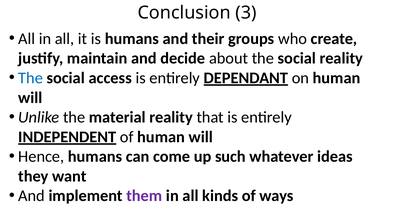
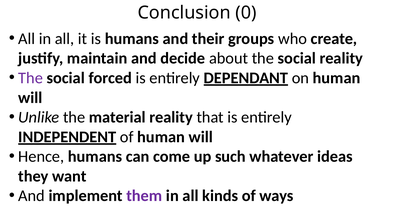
3: 3 -> 0
The at (31, 78) colour: blue -> purple
access: access -> forced
